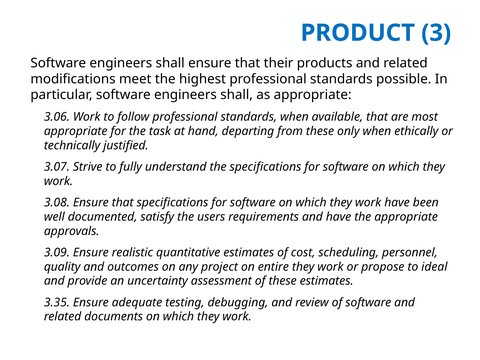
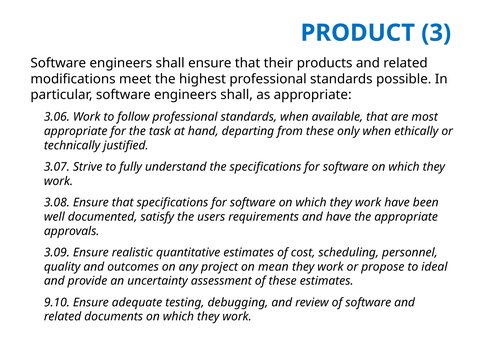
entire: entire -> mean
3.35: 3.35 -> 9.10
